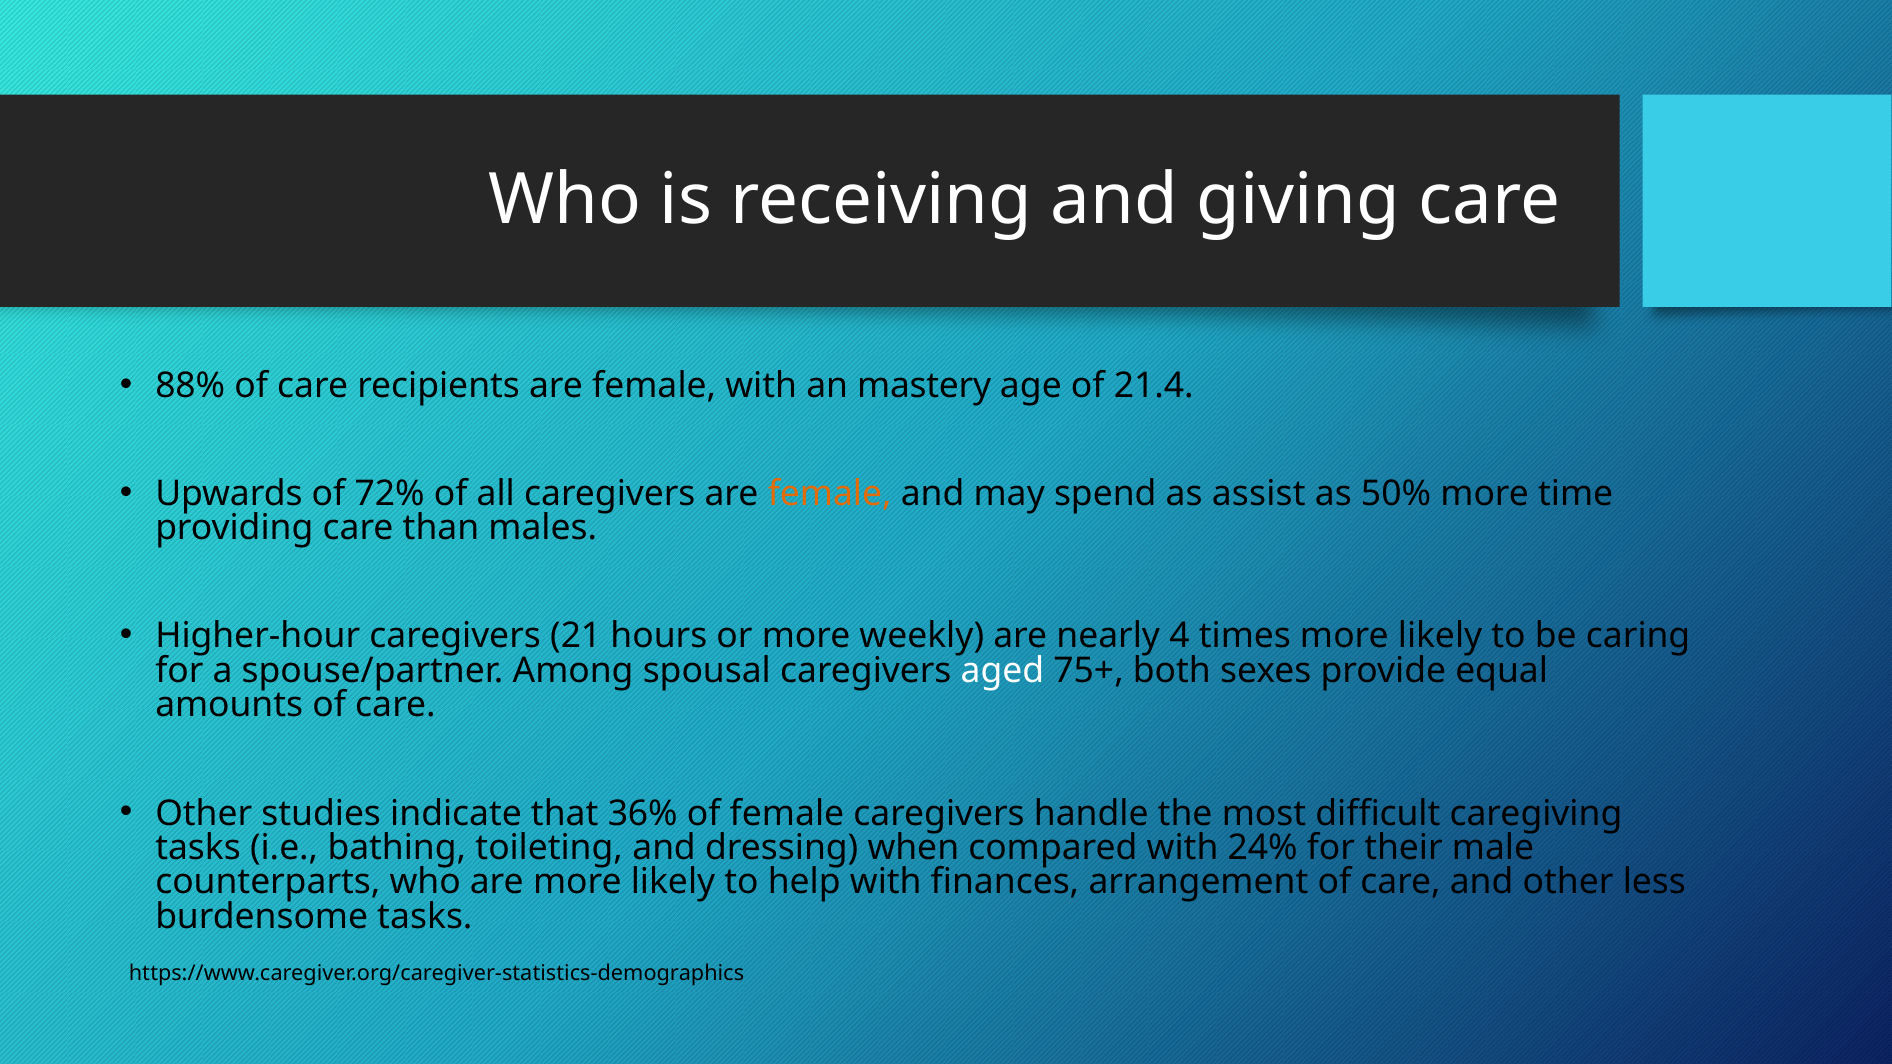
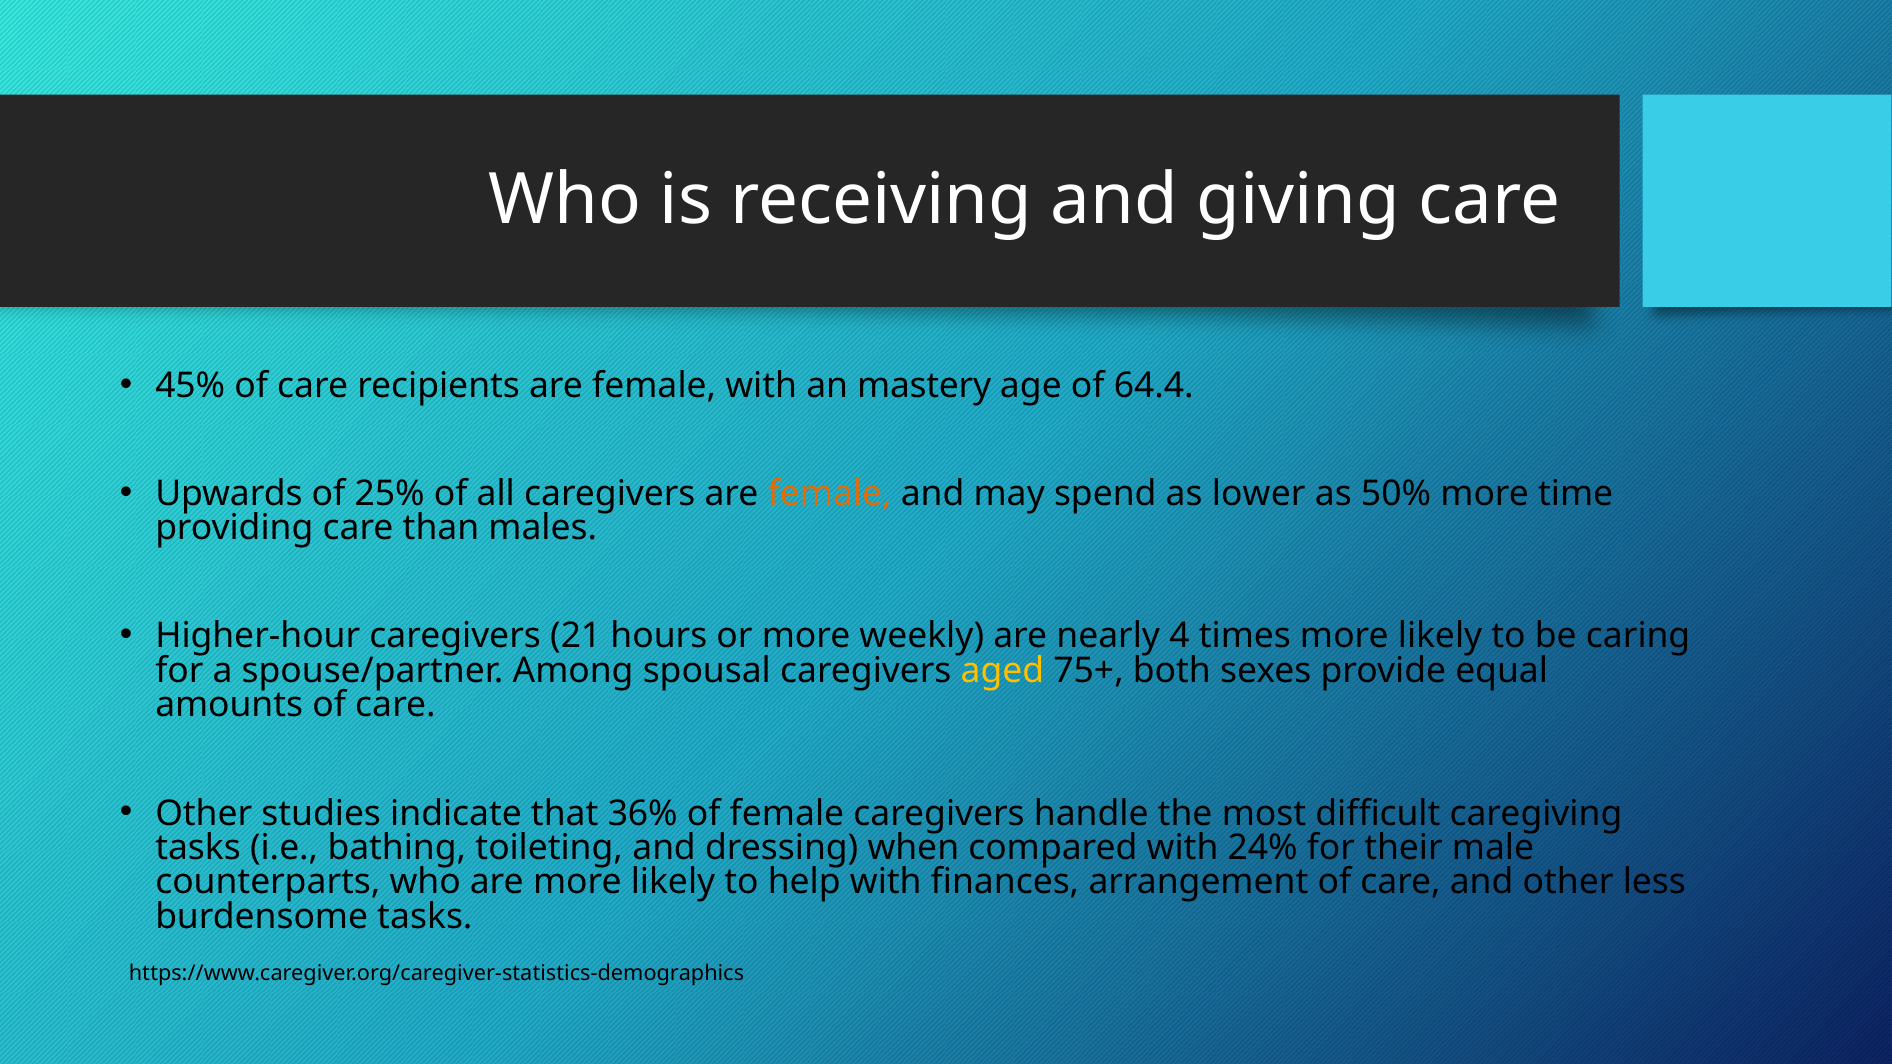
88%: 88% -> 45%
21.4: 21.4 -> 64.4
72%: 72% -> 25%
assist: assist -> lower
aged colour: white -> yellow
